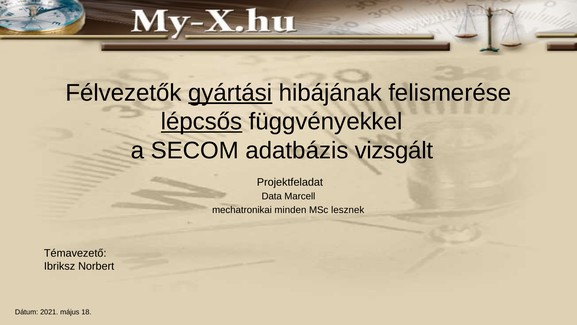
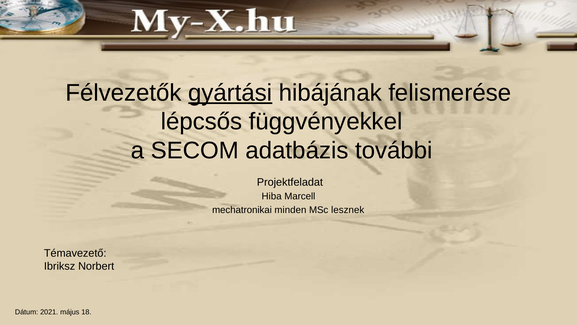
lépcsős underline: present -> none
vizsgált: vizsgált -> további
Data: Data -> Hiba
